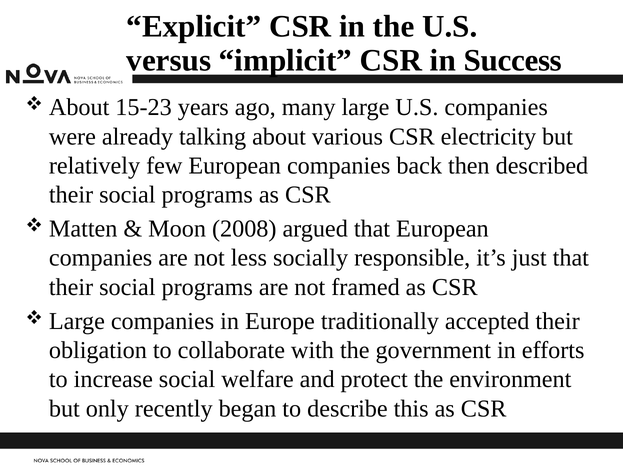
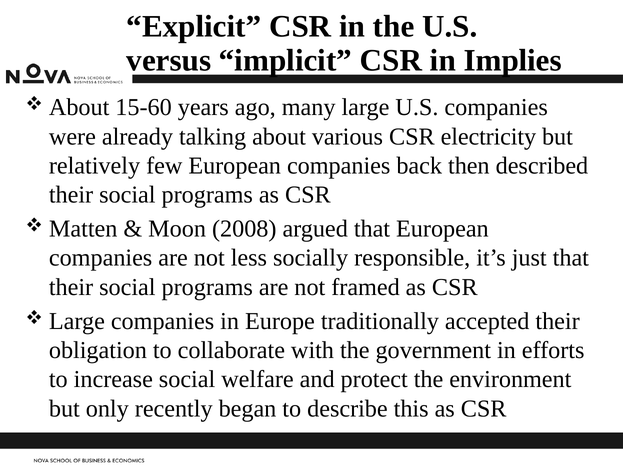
Success: Success -> Implies
15-23: 15-23 -> 15-60
